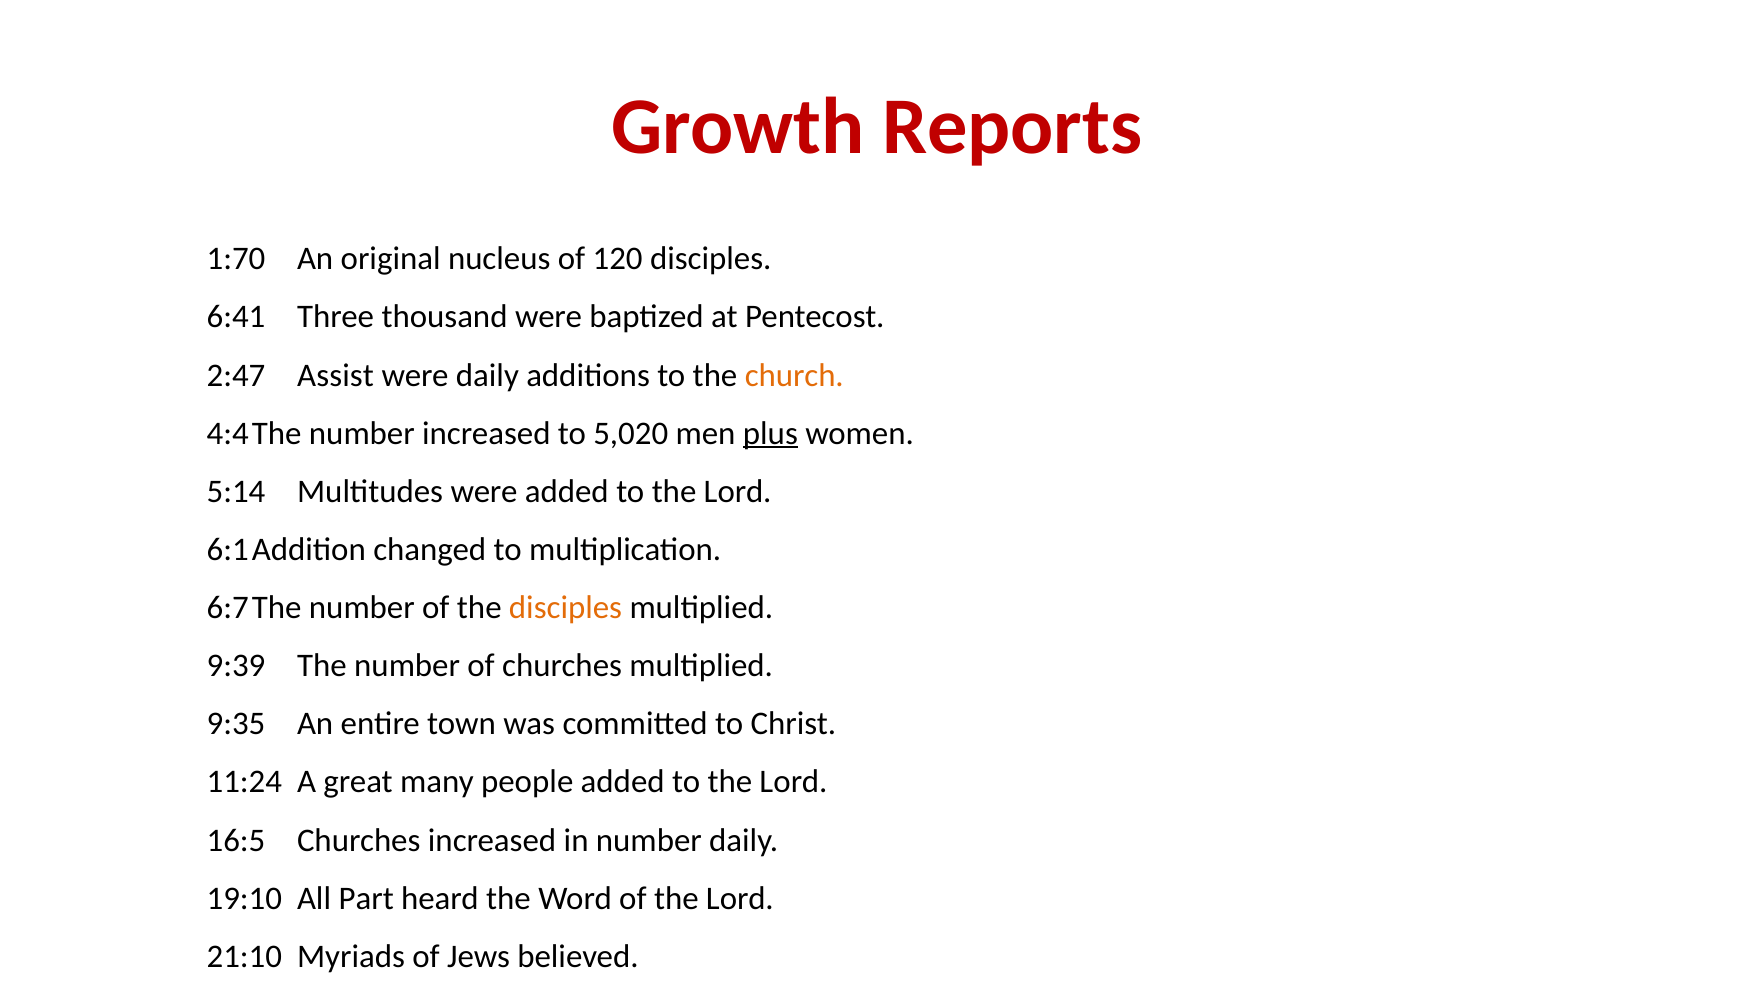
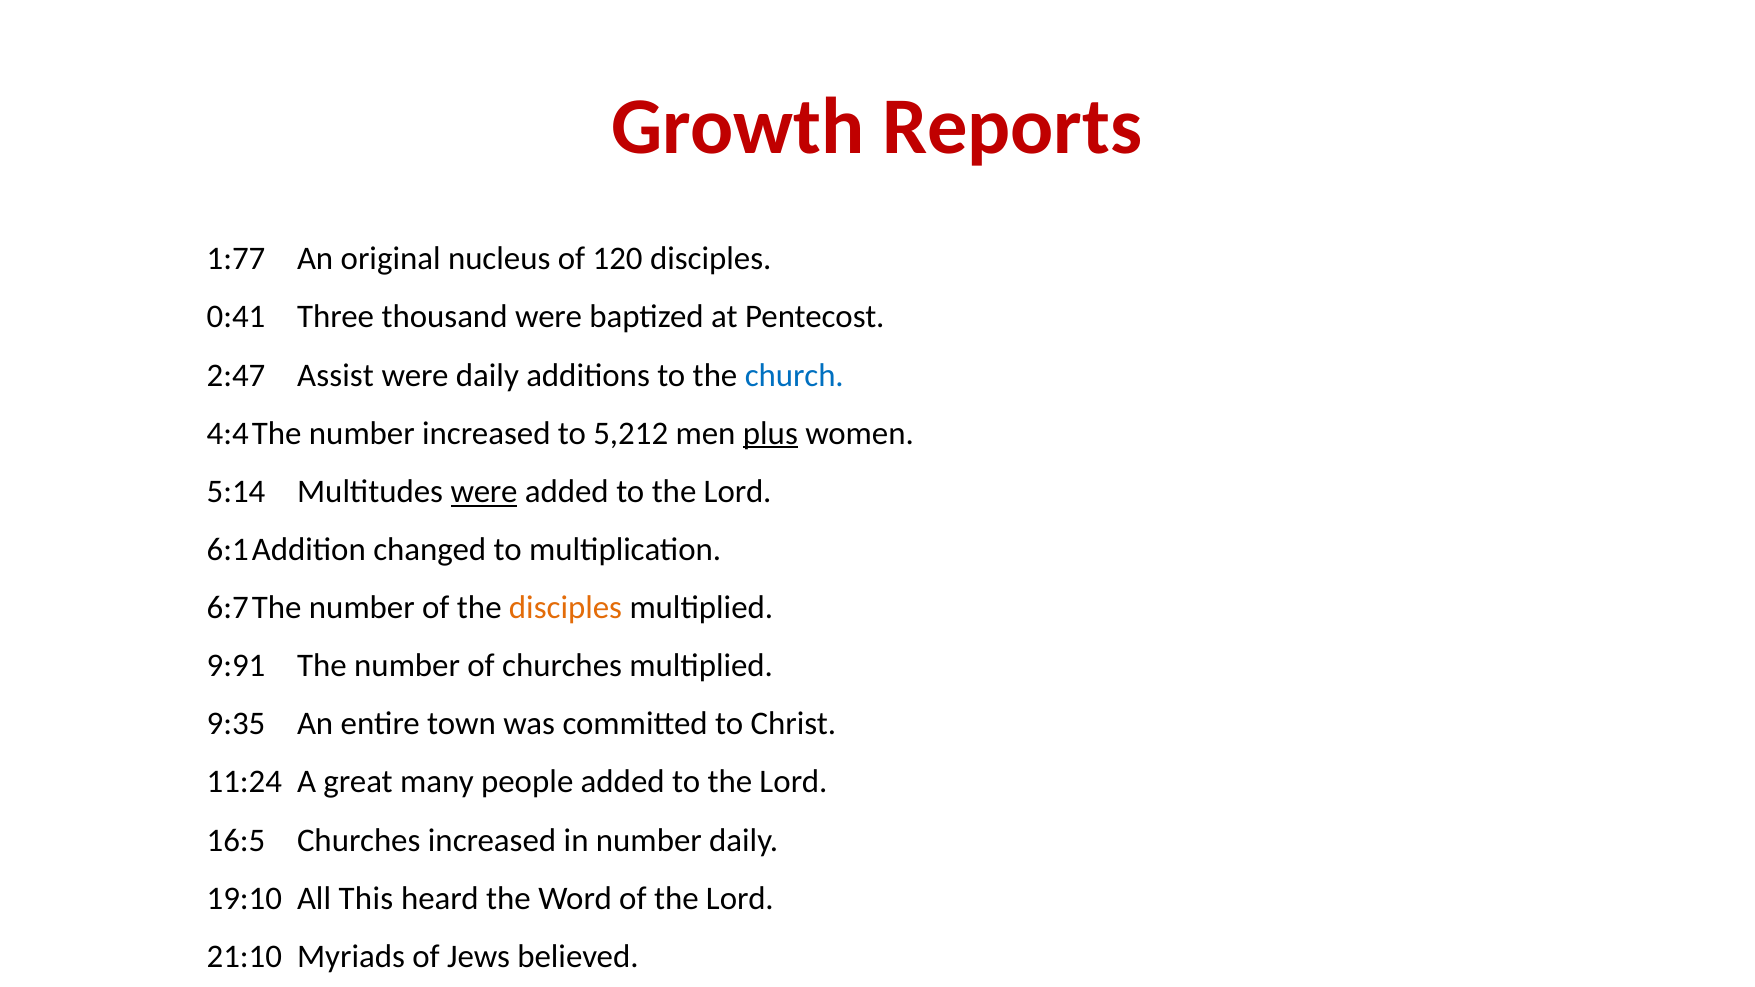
1:70: 1:70 -> 1:77
6:41: 6:41 -> 0:41
church colour: orange -> blue
5,020: 5,020 -> 5,212
were at (484, 492) underline: none -> present
9:39: 9:39 -> 9:91
Part: Part -> This
